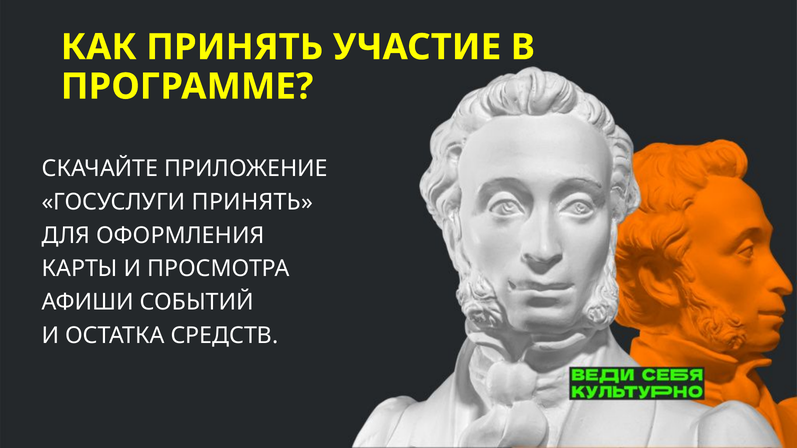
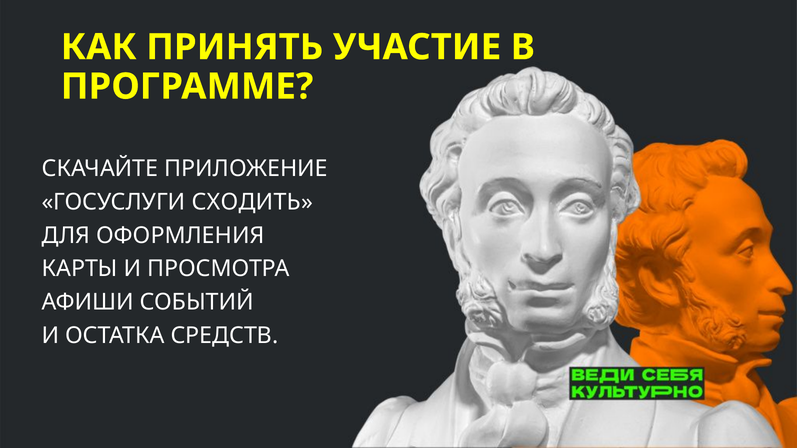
ГОСУСЛУГИ ПРИНЯТЬ: ПРИНЯТЬ -> СХОДИТЬ
